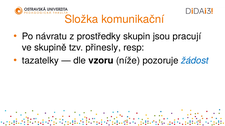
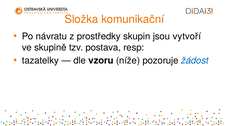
pracují: pracují -> vytvoří
přinesly: přinesly -> postava
